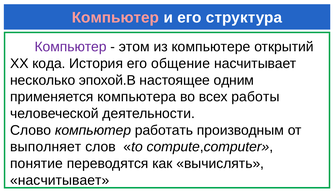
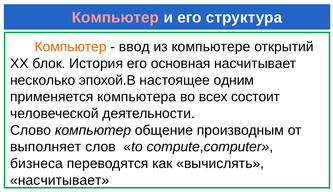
Компьютер at (71, 47) colour: purple -> orange
этом: этом -> ввод
кода: кода -> блок
общение: общение -> основная
работы: работы -> состоит
работать: работать -> общение
понятие: понятие -> бизнеса
